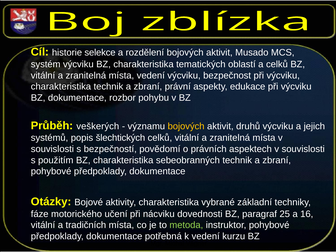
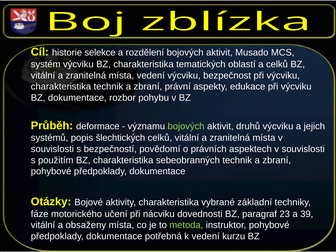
veškerých: veškerých -> deformace
bojových at (186, 126) colour: yellow -> light green
25: 25 -> 23
16: 16 -> 39
tradičních: tradičních -> obsaženy
